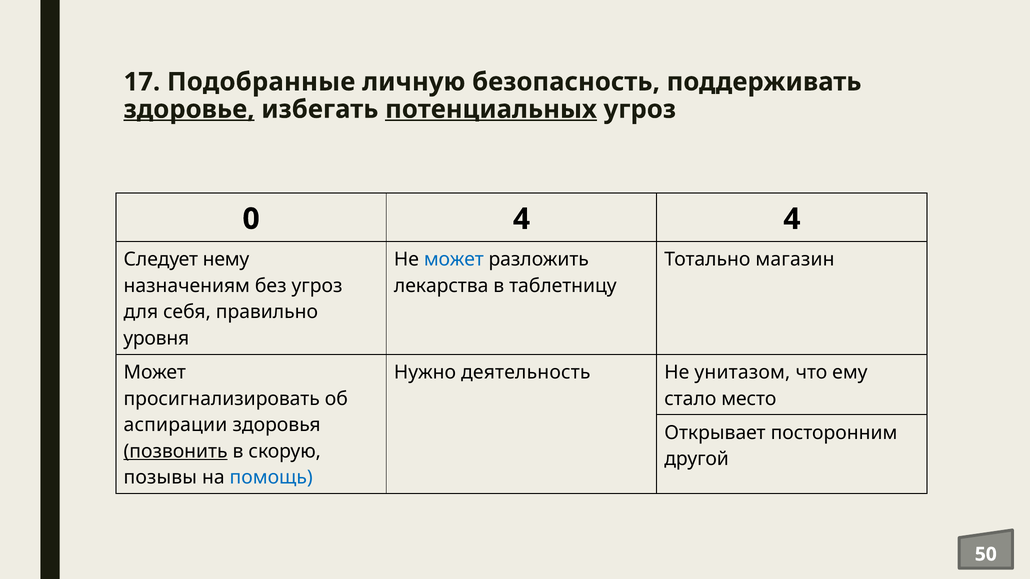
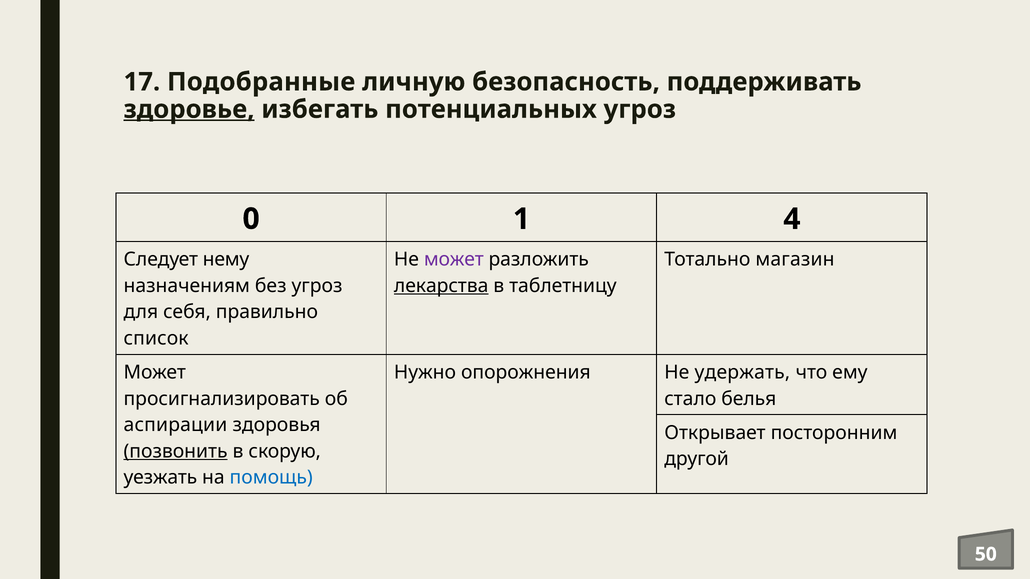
потенциальных underline: present -> none
0 4: 4 -> 1
может at (454, 260) colour: blue -> purple
лекарства underline: none -> present
уровня: уровня -> список
деятельность: деятельность -> опорожнения
унитазом: унитазом -> удержать
место: место -> белья
позывы: позывы -> уезжать
